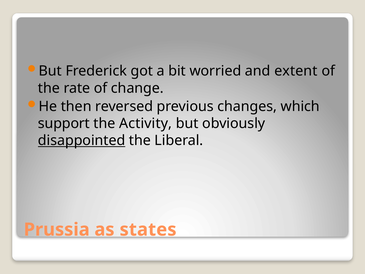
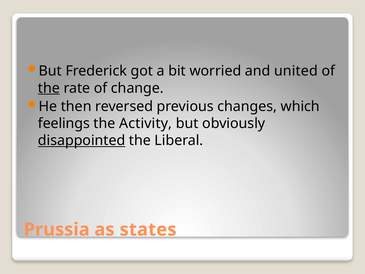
extent: extent -> united
the at (49, 88) underline: none -> present
support: support -> feelings
